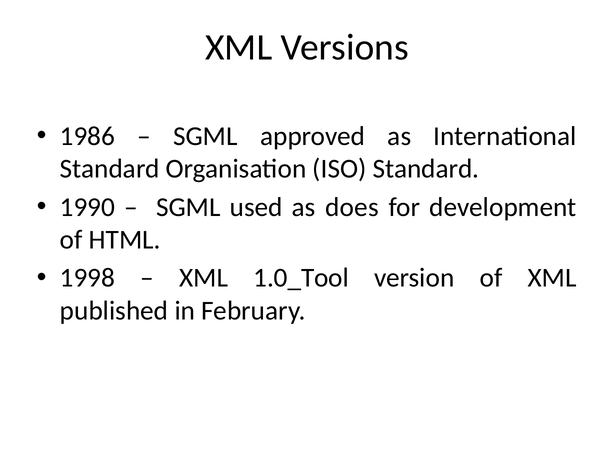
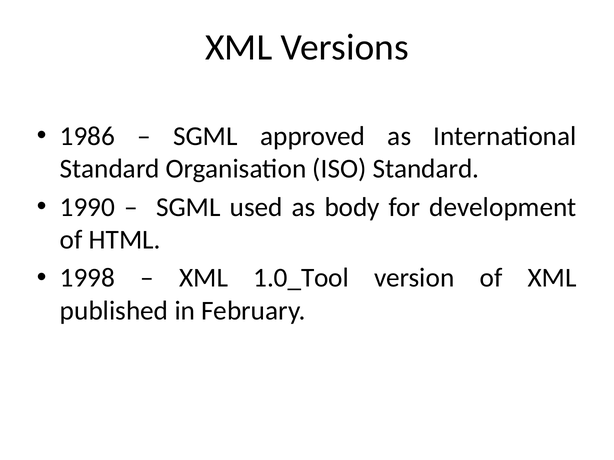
does: does -> body
